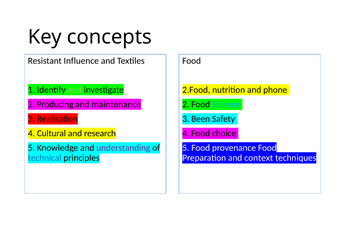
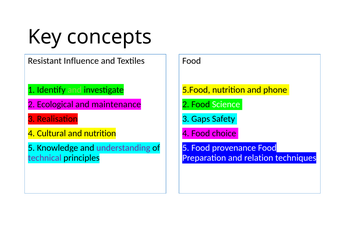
2.Food: 2.Food -> 5.Food
Producing: Producing -> Ecological
Science colour: light blue -> white
Been: Been -> Gaps
and research: research -> nutrition
technical colour: blue -> purple
context: context -> relation
